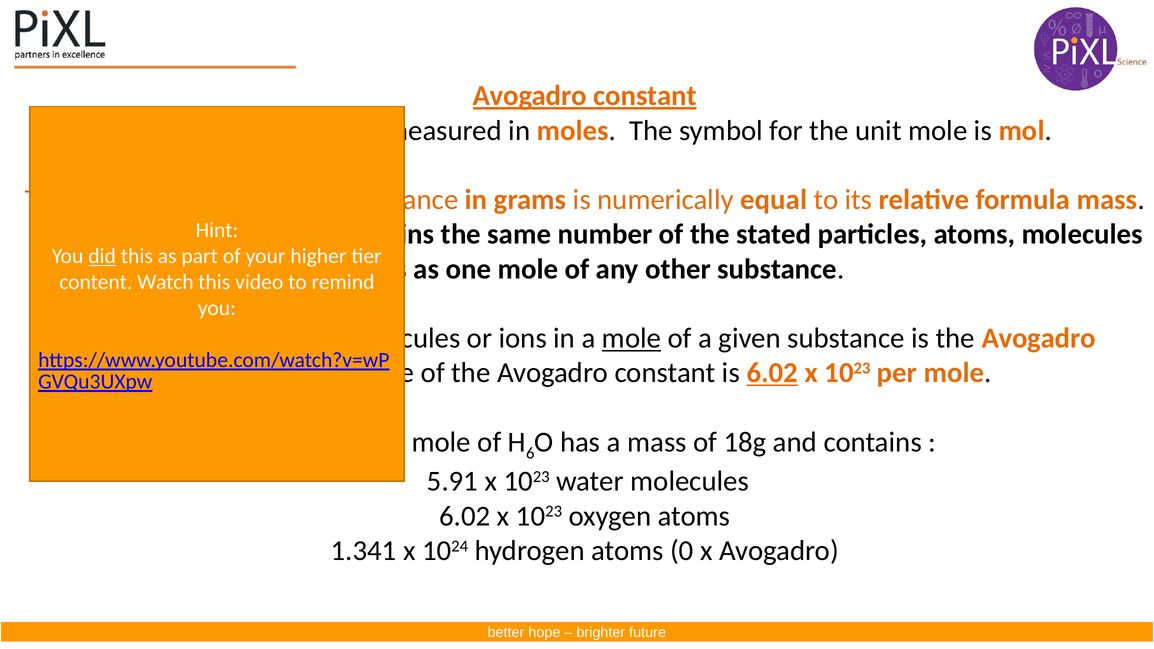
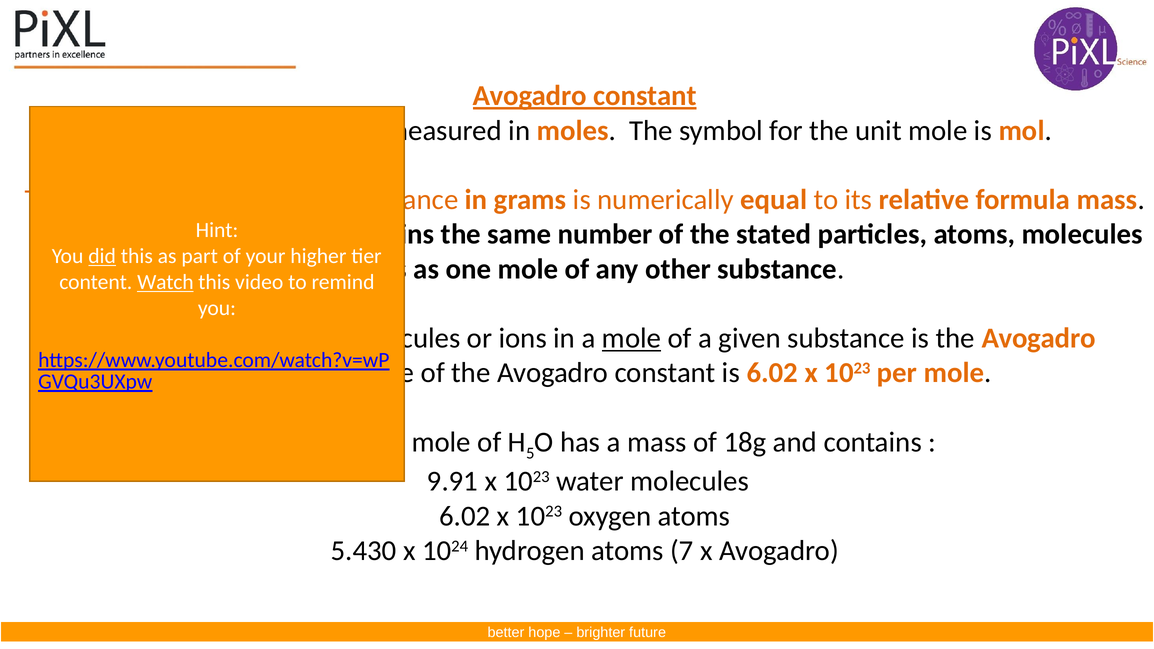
Watch underline: none -> present
6.02 at (772, 373) underline: present -> none
6: 6 -> 5
5.91: 5.91 -> 9.91
1.341: 1.341 -> 5.430
0: 0 -> 7
